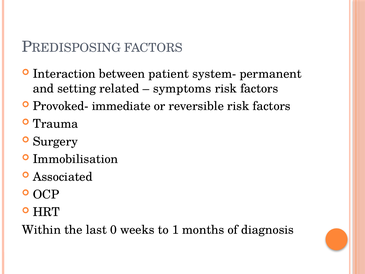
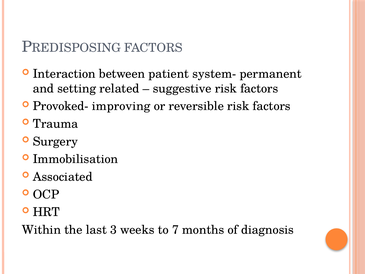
symptoms: symptoms -> suggestive
immediate: immediate -> improving
0: 0 -> 3
1: 1 -> 7
